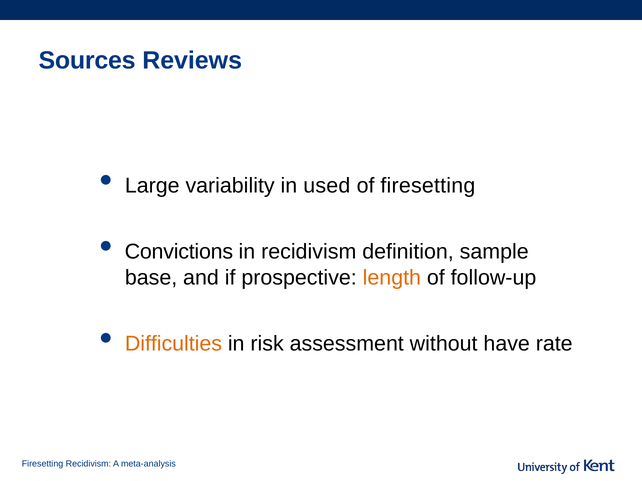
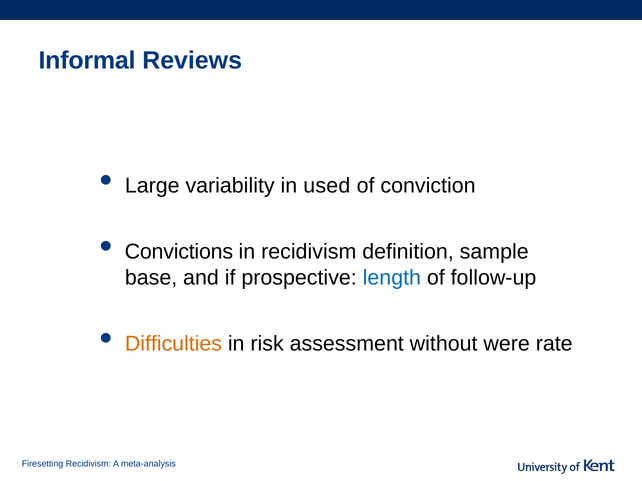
Sources: Sources -> Informal
of firesetting: firesetting -> conviction
length colour: orange -> blue
have: have -> were
